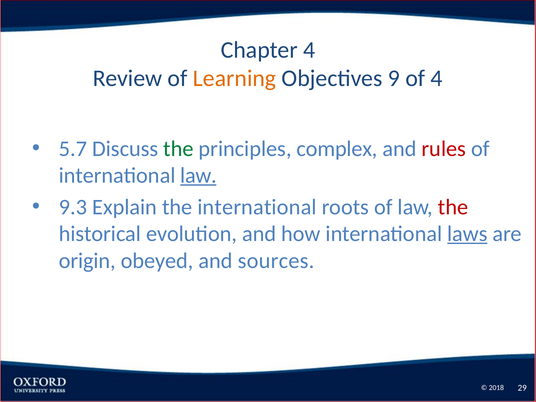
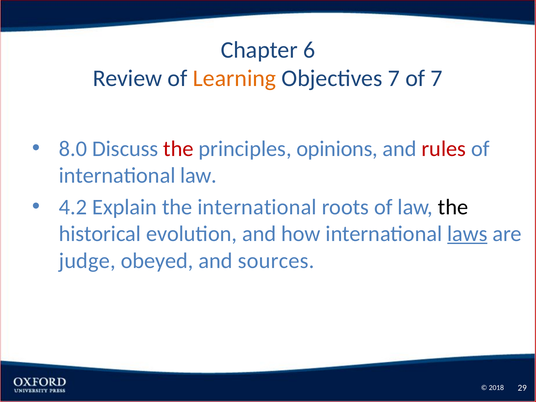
Chapter 4: 4 -> 6
Objectives 9: 9 -> 7
of 4: 4 -> 7
5.7: 5.7 -> 8.0
the at (178, 149) colour: green -> red
complex: complex -> opinions
law at (199, 176) underline: present -> none
9.3: 9.3 -> 4.2
the at (453, 207) colour: red -> black
origin: origin -> judge
